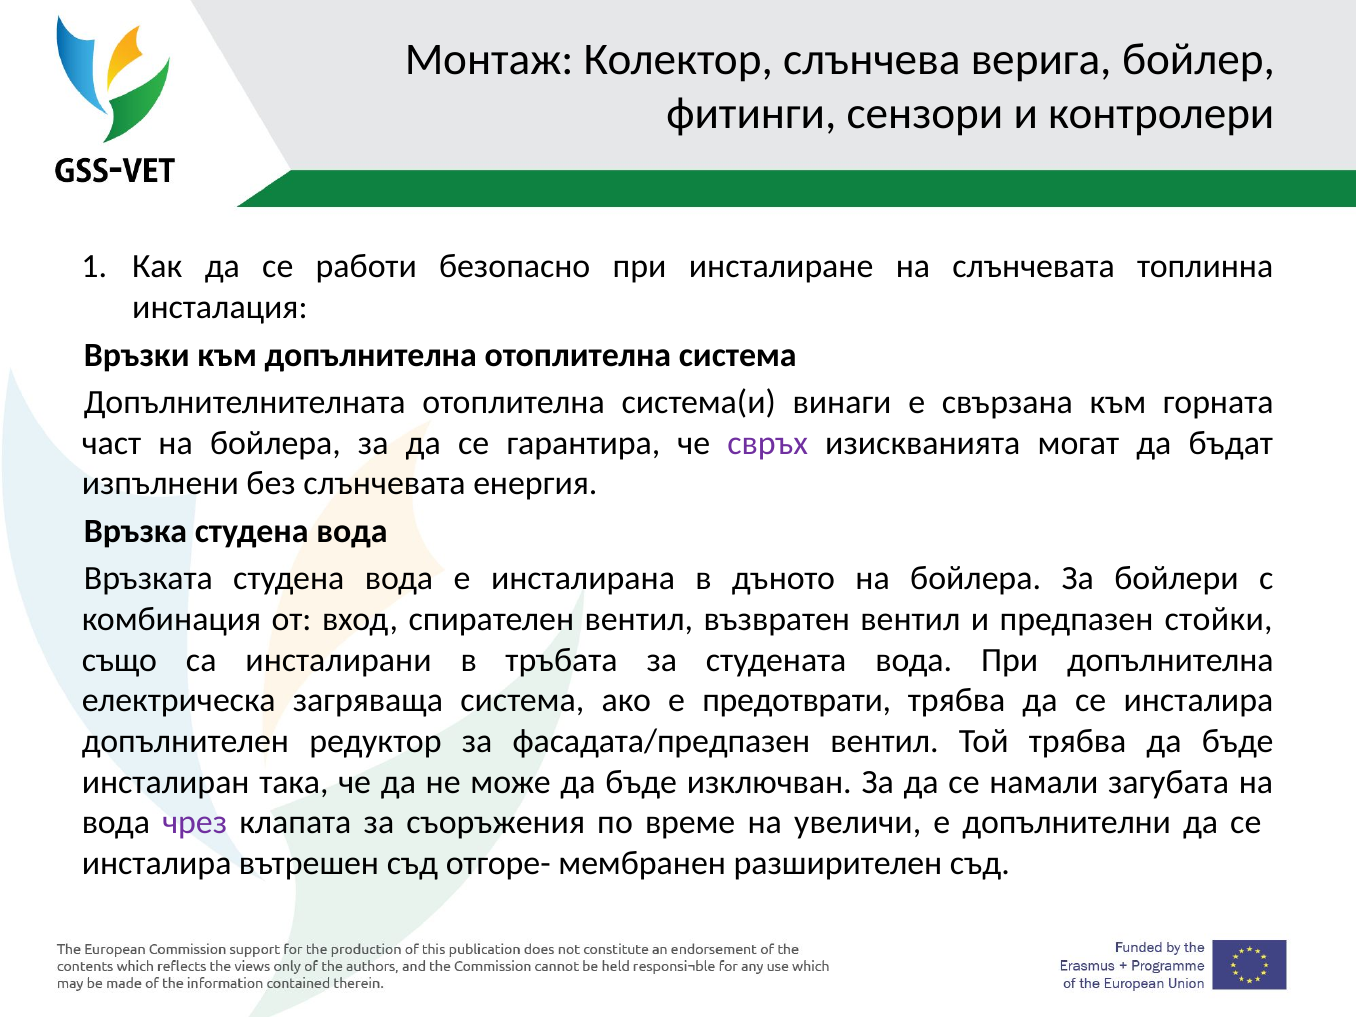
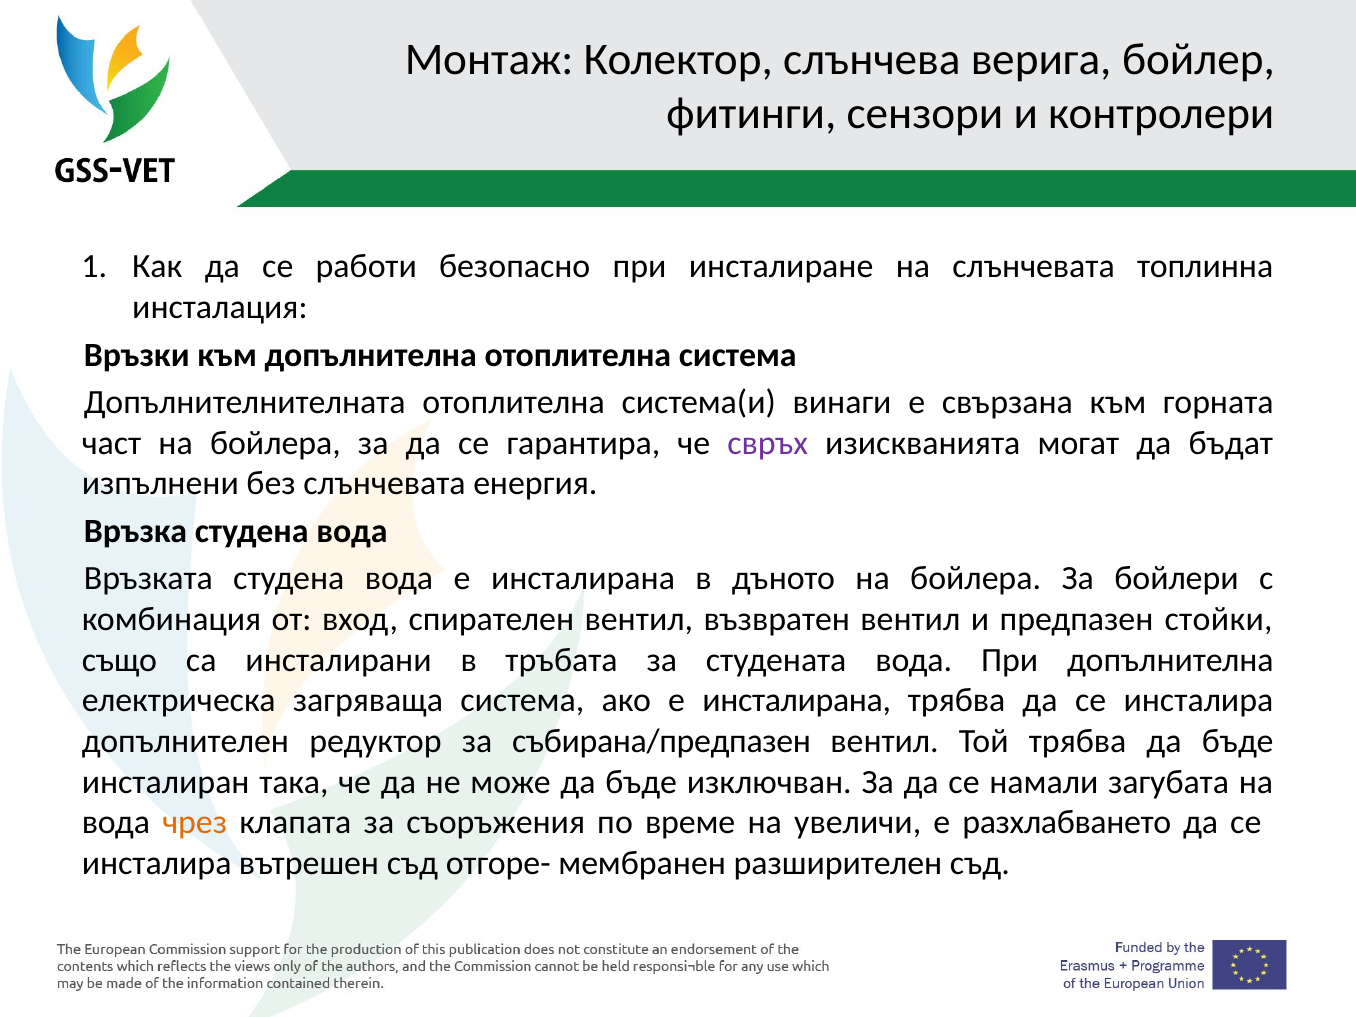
ако е предотврати: предотврати -> инсталирана
фасадата/предпазен: фасадата/предпазен -> събирана/предпазен
чрез colour: purple -> orange
допълнителни: допълнителни -> разхлабването
